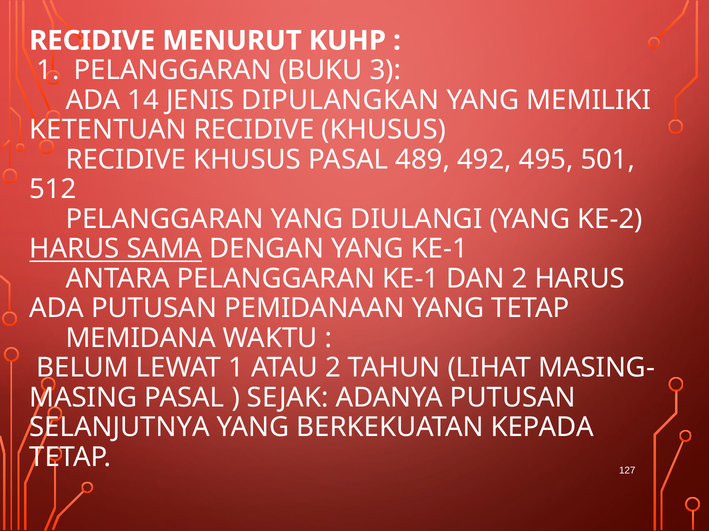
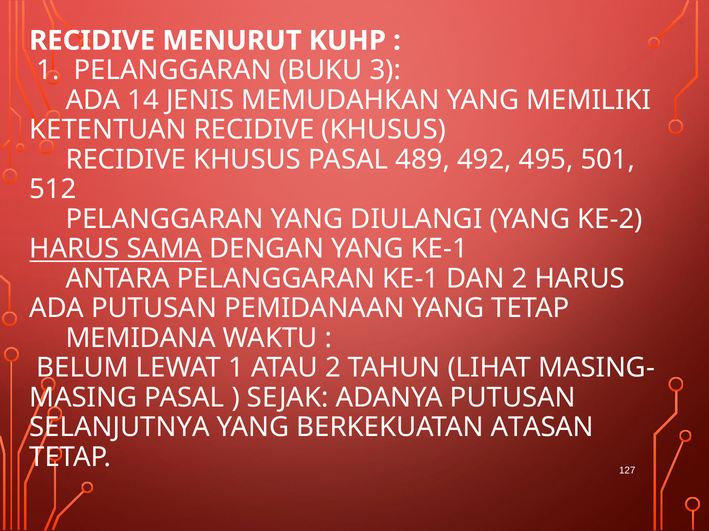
DIPULANGKAN: DIPULANGKAN -> MEMUDAHKAN
KEPADA: KEPADA -> ATASAN
